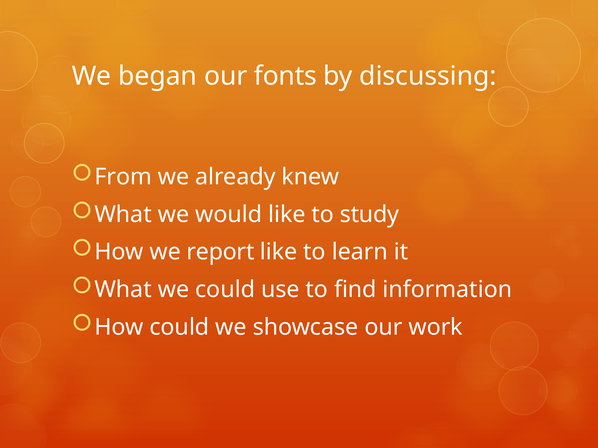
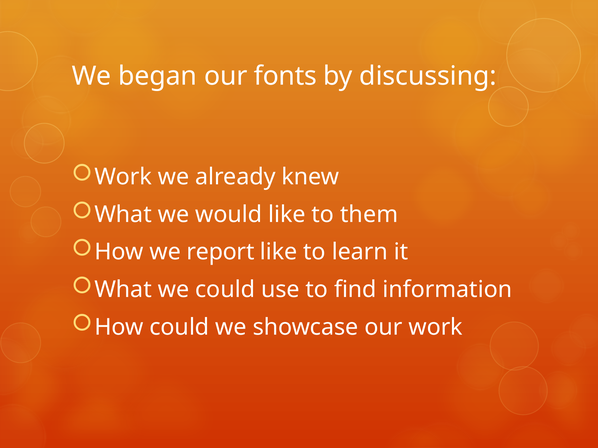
From at (123, 177): From -> Work
study: study -> them
